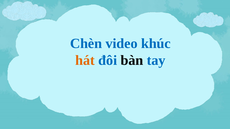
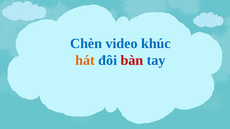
bàn colour: black -> red
